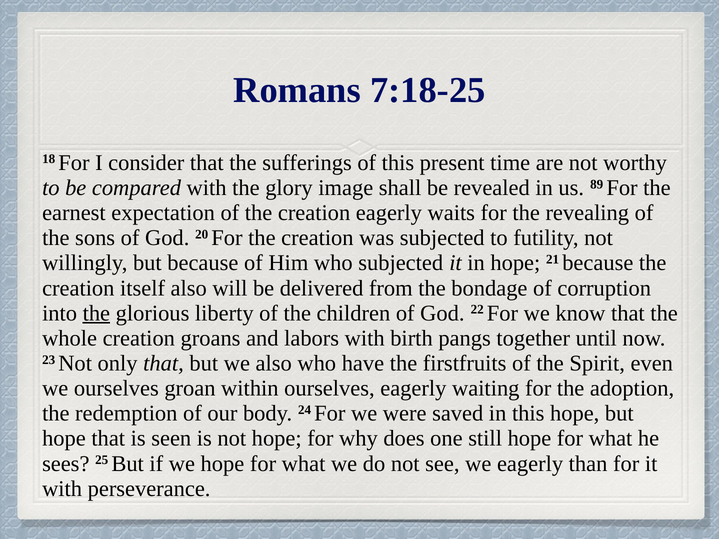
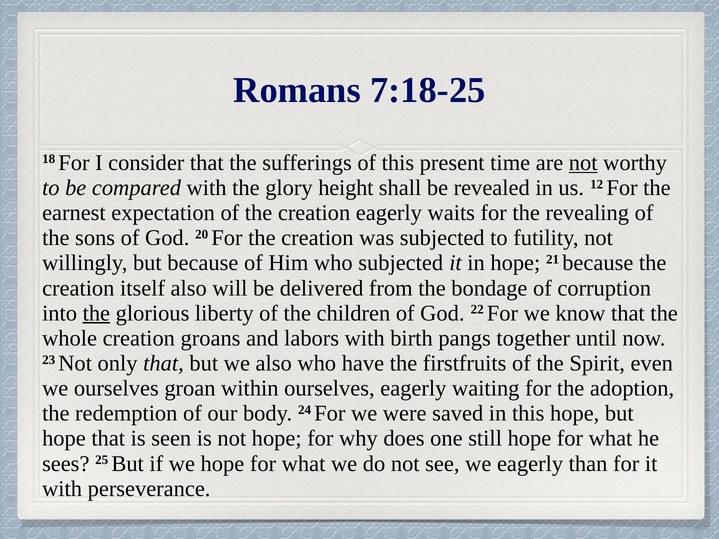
not at (583, 163) underline: none -> present
image: image -> height
89: 89 -> 12
